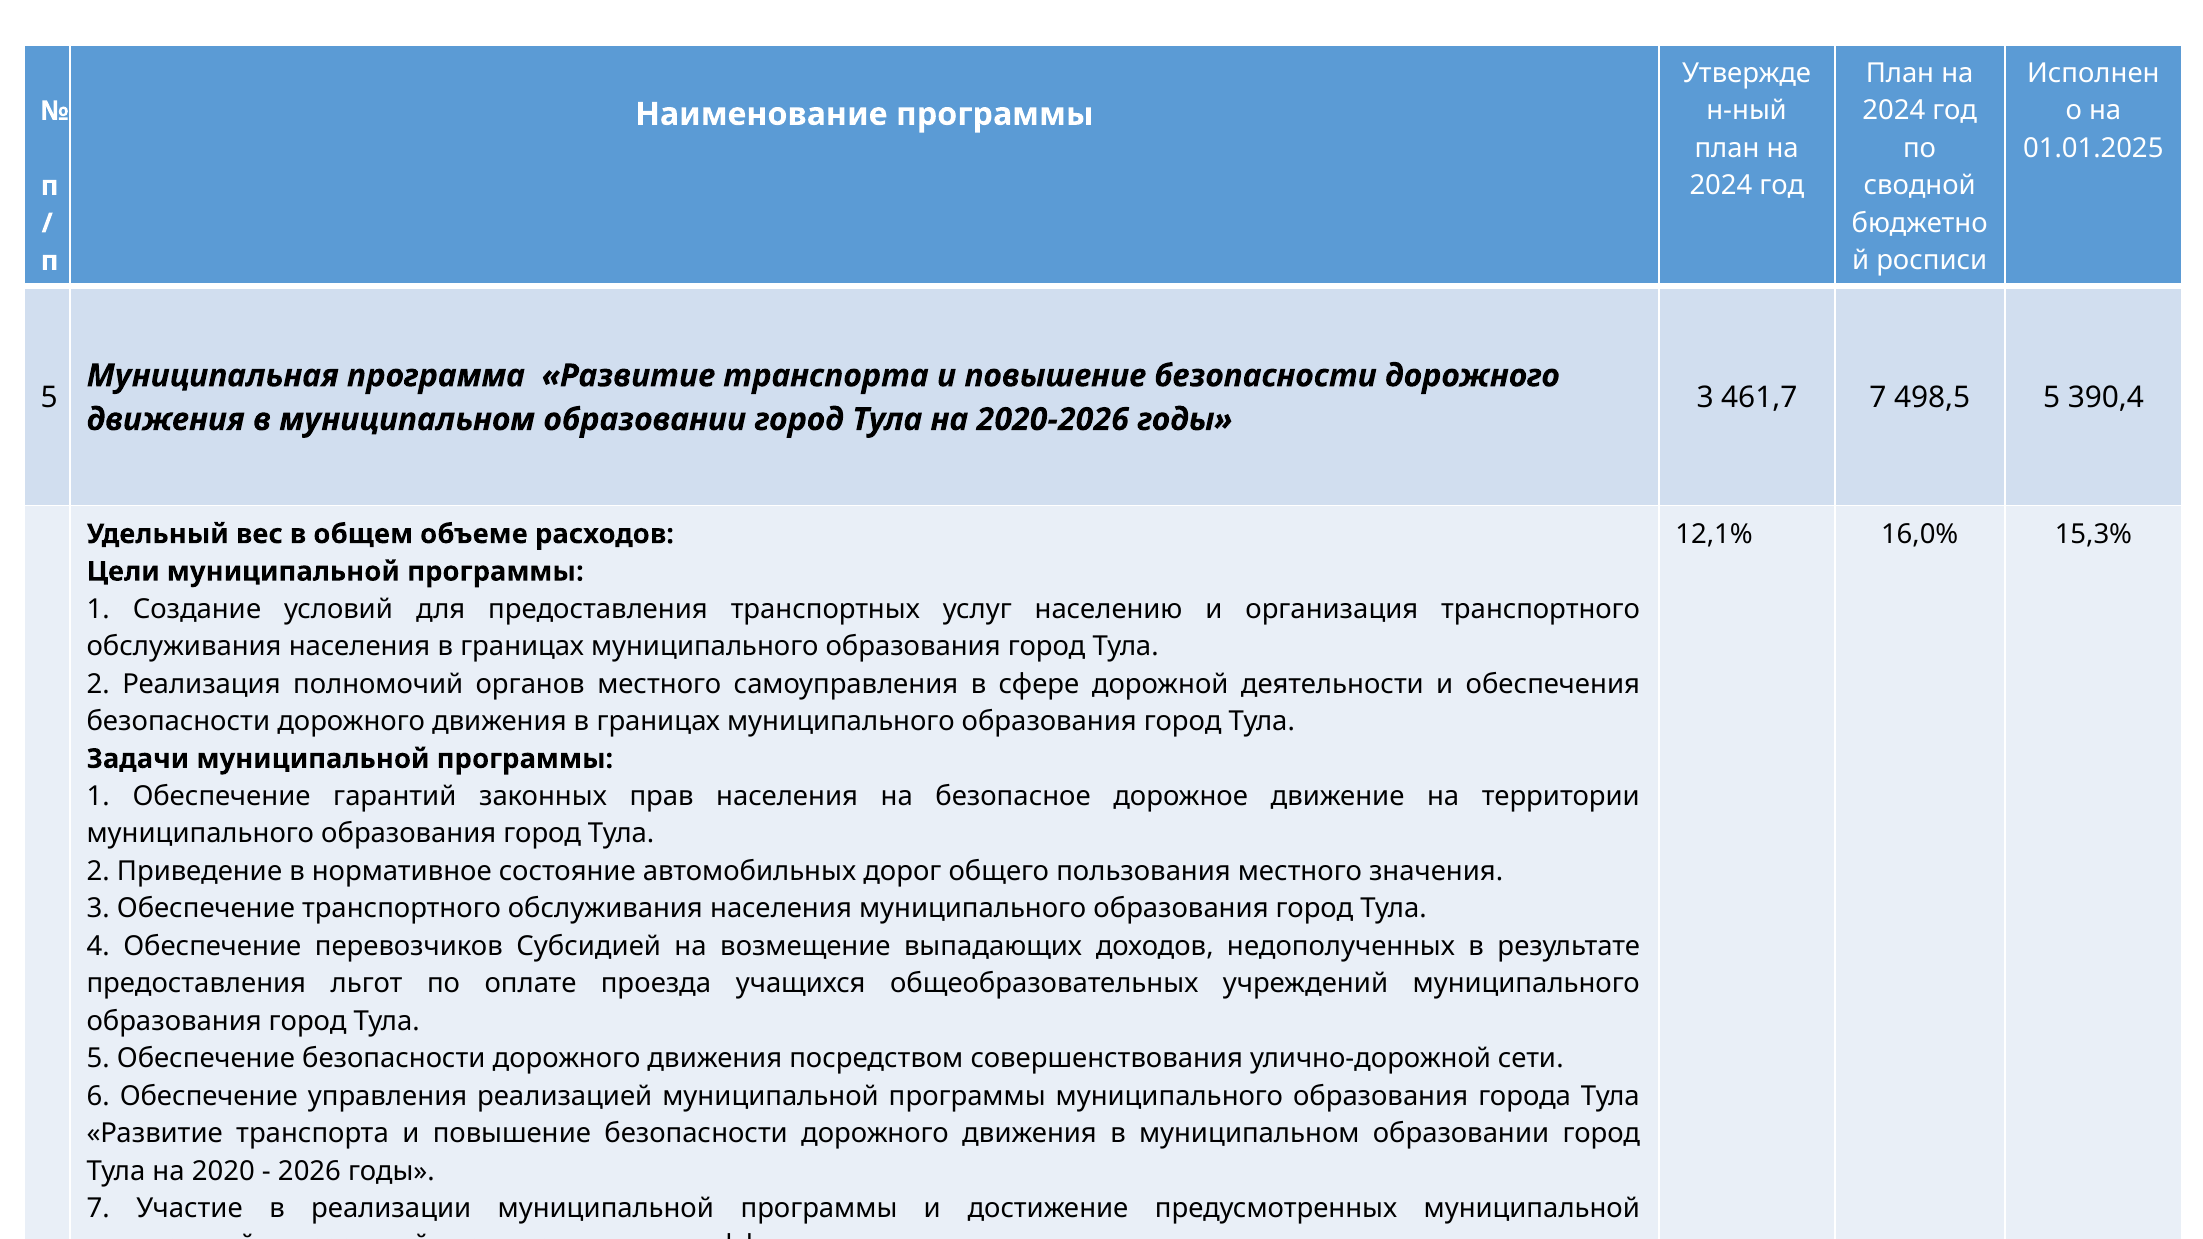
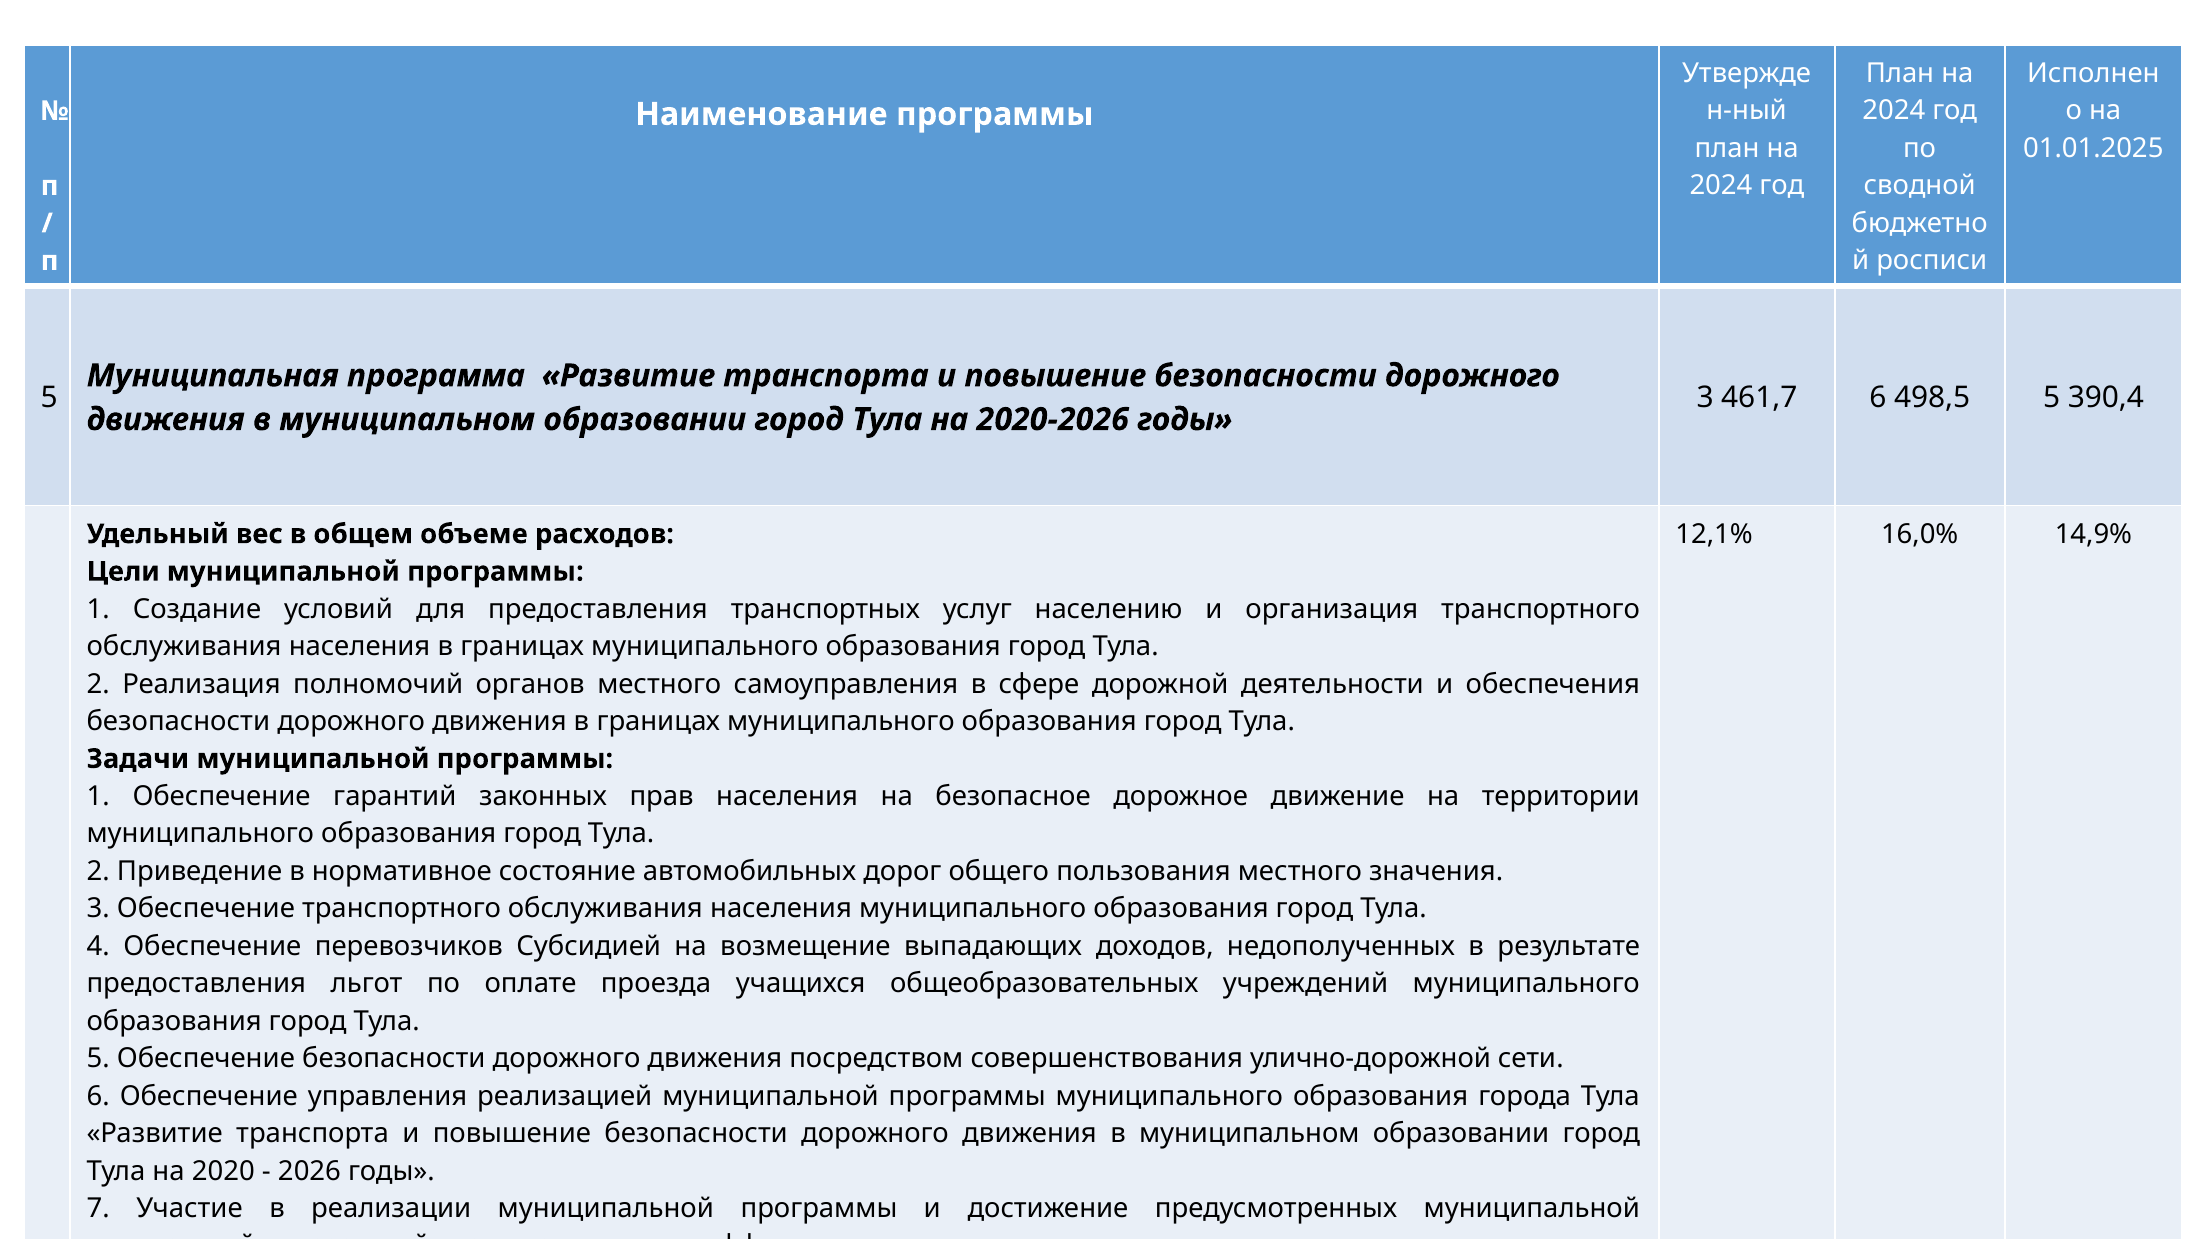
461,7 7: 7 -> 6
15,3%: 15,3% -> 14,9%
